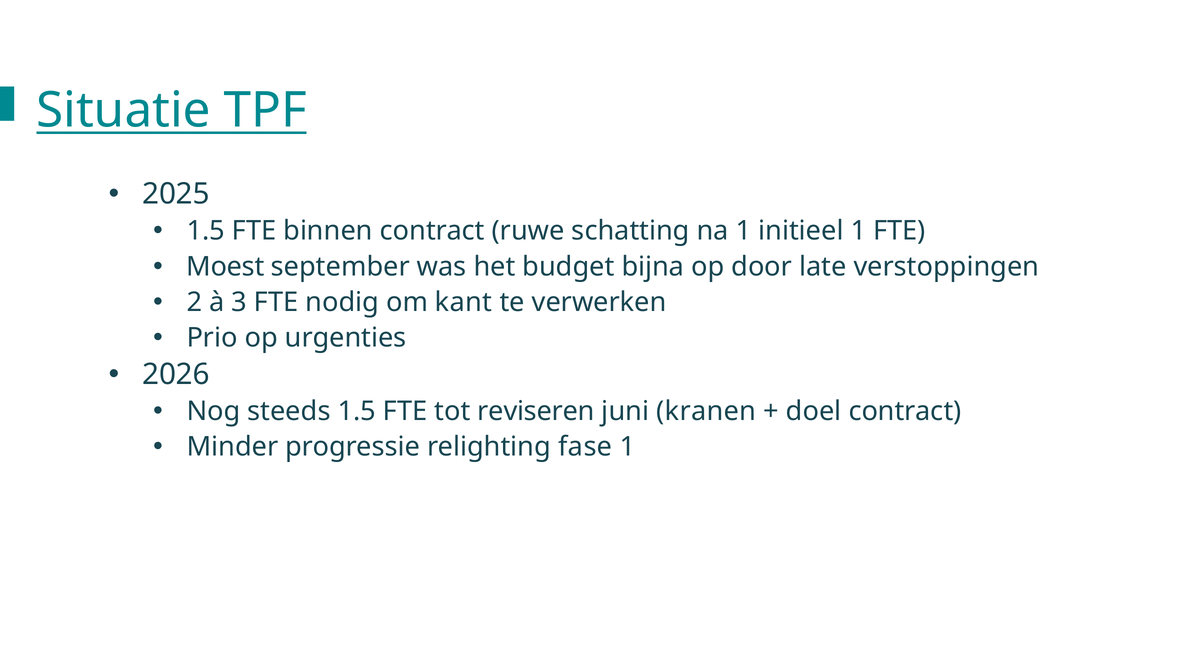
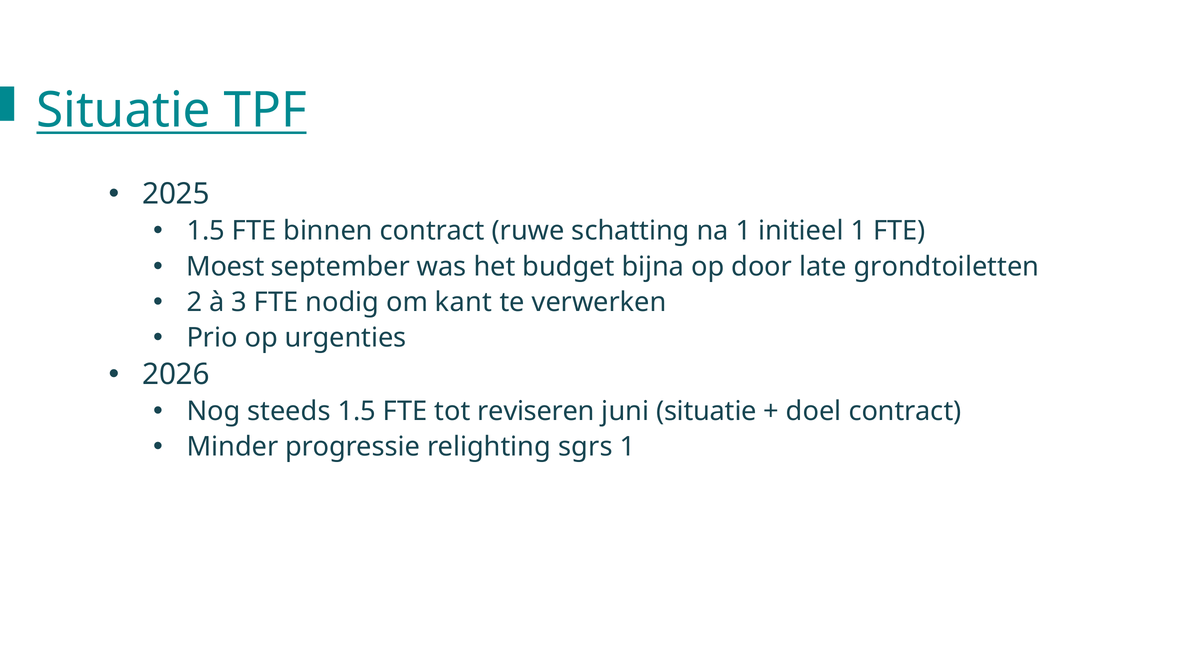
verstoppingen: verstoppingen -> grondtoiletten
juni kranen: kranen -> situatie
fase: fase -> sgrs
